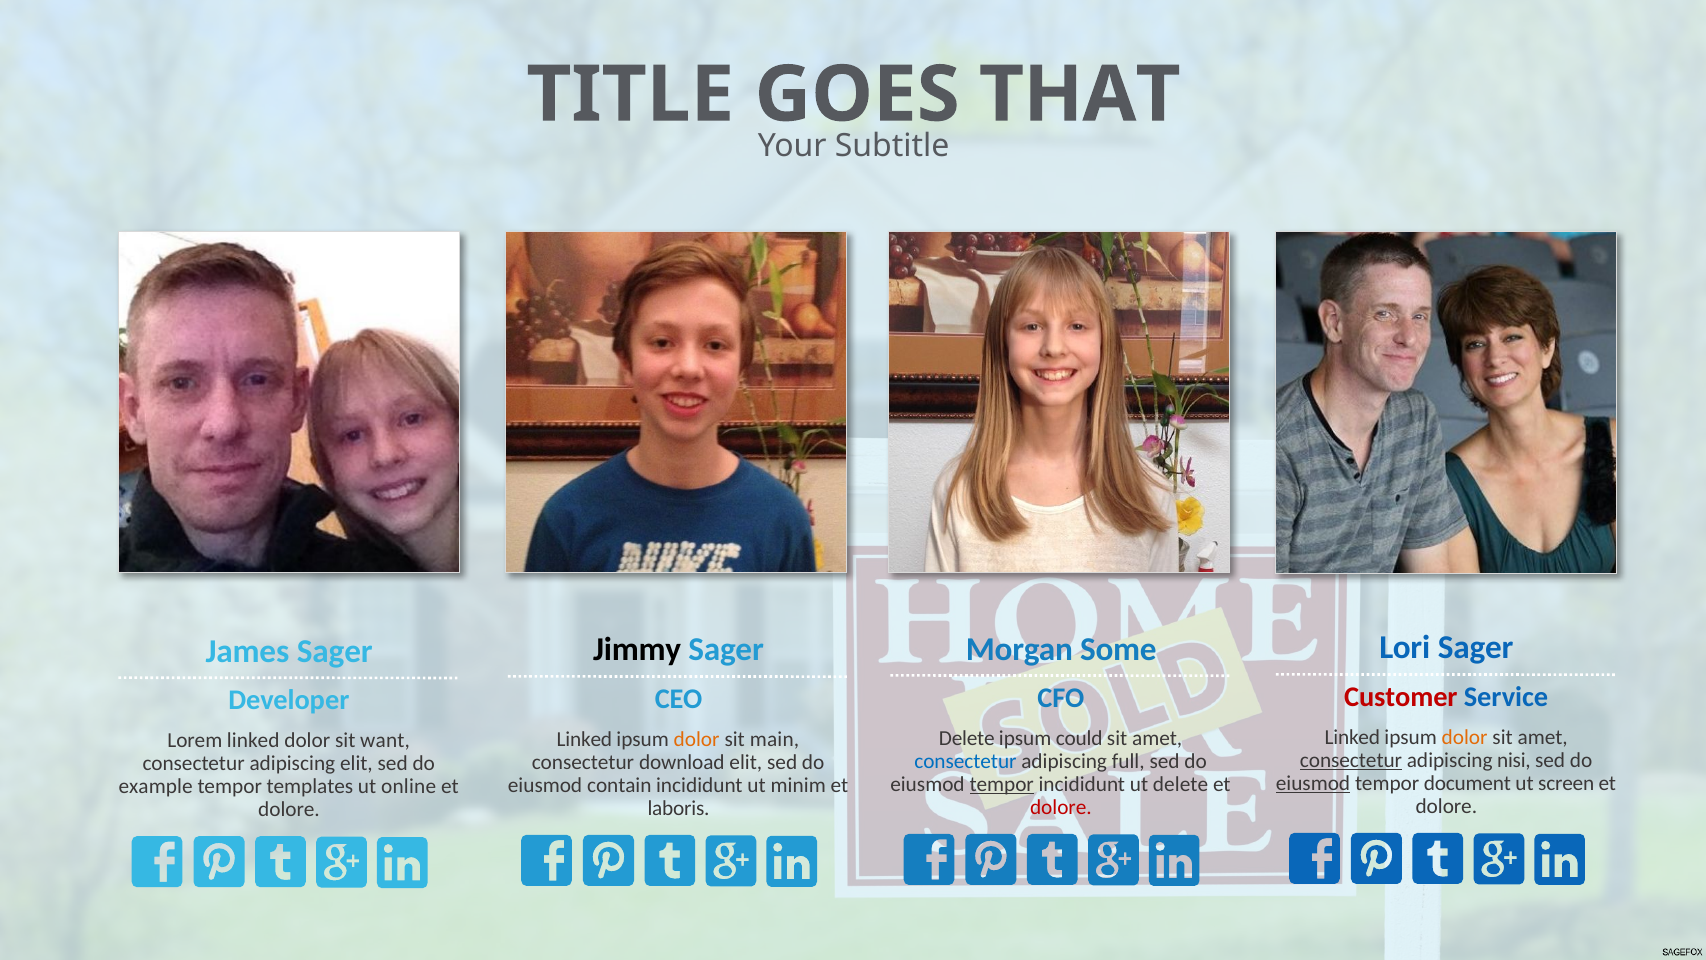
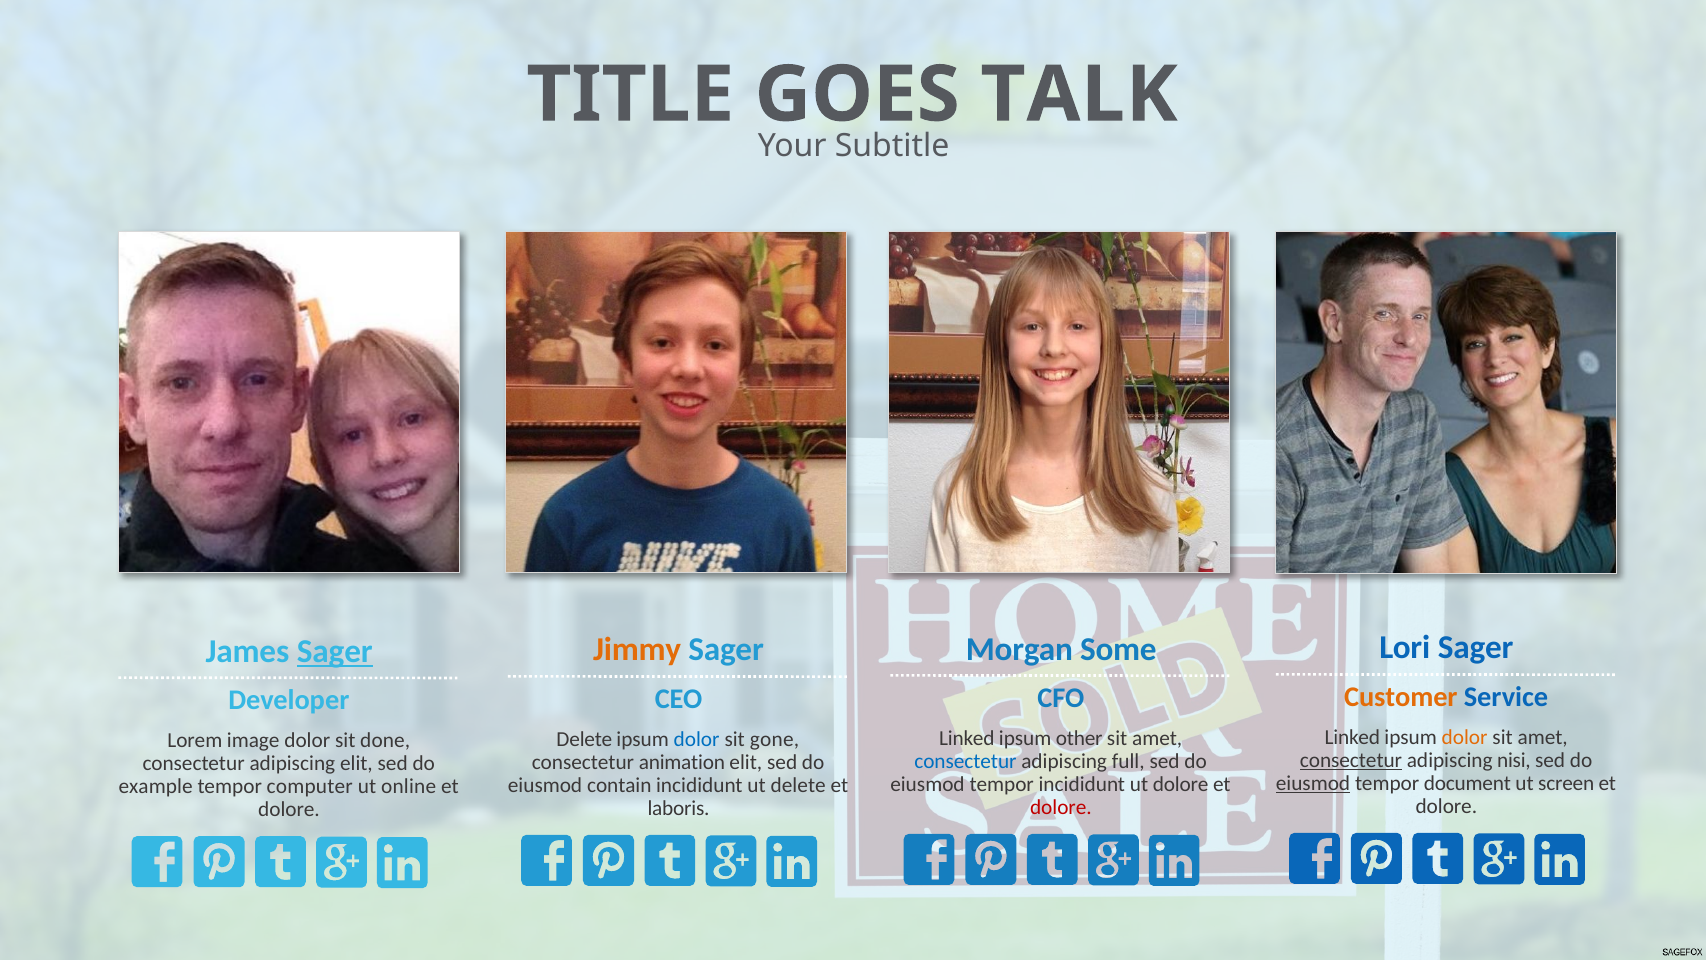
THAT: THAT -> TALK
Jimmy colour: black -> orange
Sager at (335, 651) underline: none -> present
Customer colour: red -> orange
Delete at (967, 738): Delete -> Linked
could: could -> other
Linked at (584, 739): Linked -> Delete
dolor at (697, 739) colour: orange -> blue
main: main -> gone
Lorem linked: linked -> image
want: want -> done
download: download -> animation
tempor at (1002, 784) underline: present -> none
ut delete: delete -> dolore
ut minim: minim -> delete
templates: templates -> computer
